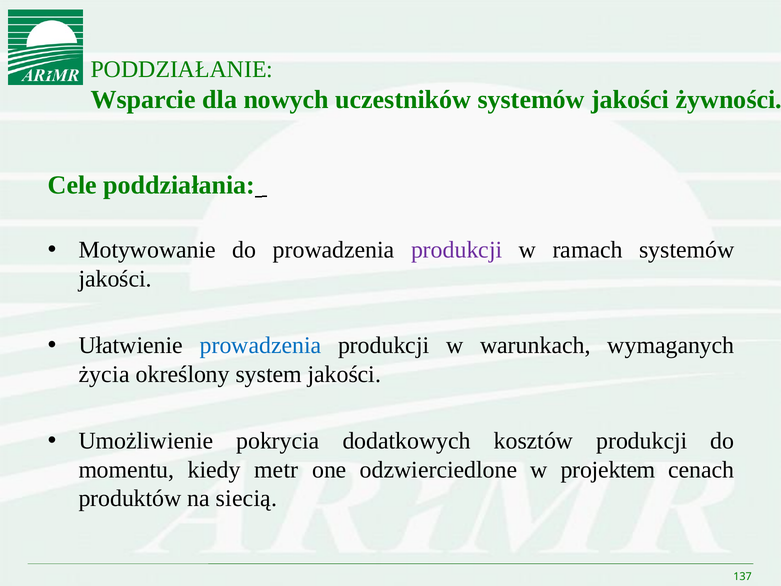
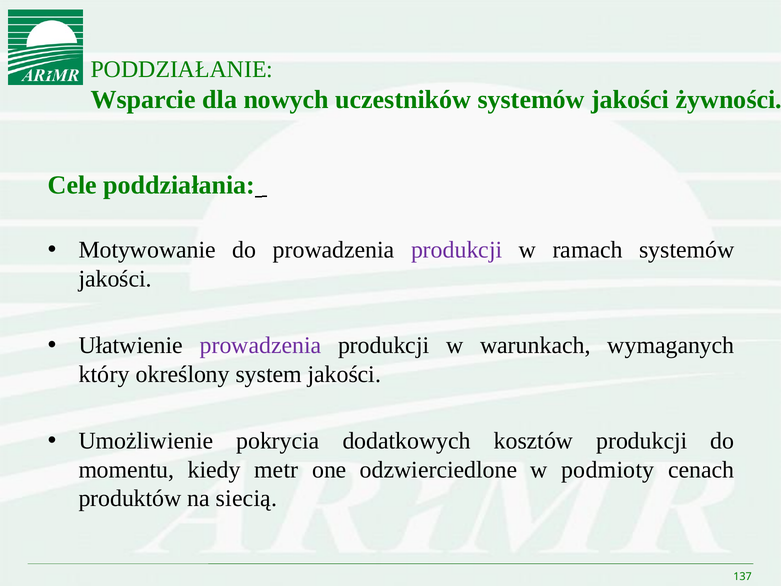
prowadzenia at (260, 345) colour: blue -> purple
życia: życia -> który
projektem: projektem -> podmioty
